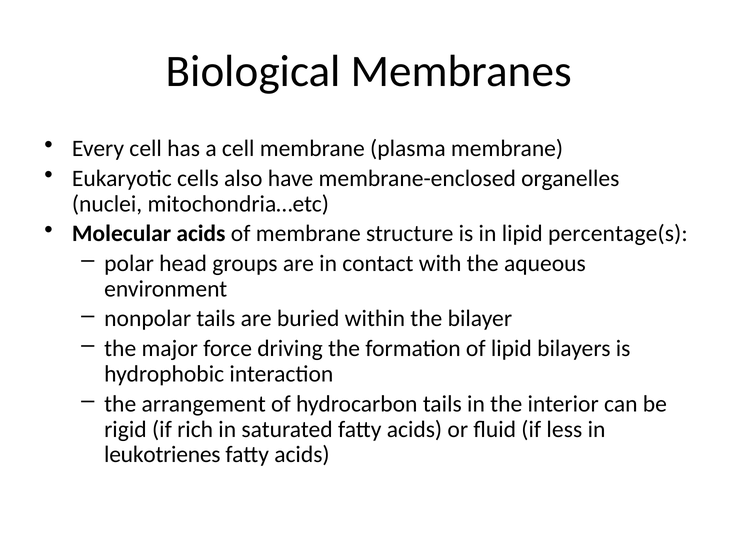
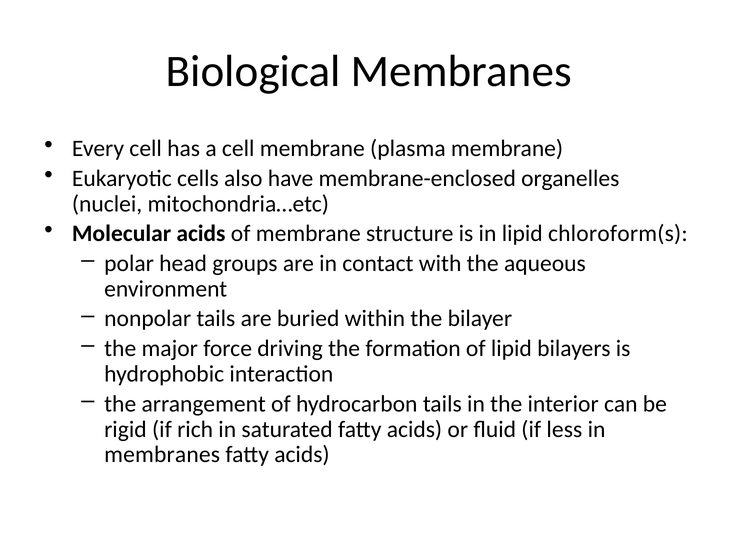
percentage(s: percentage(s -> chloroform(s
leukotrienes at (162, 455): leukotrienes -> membranes
